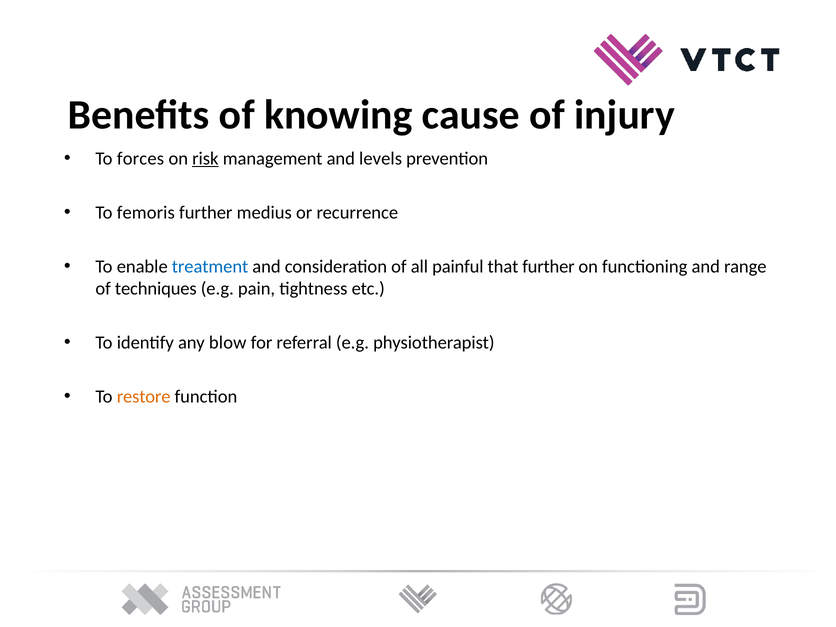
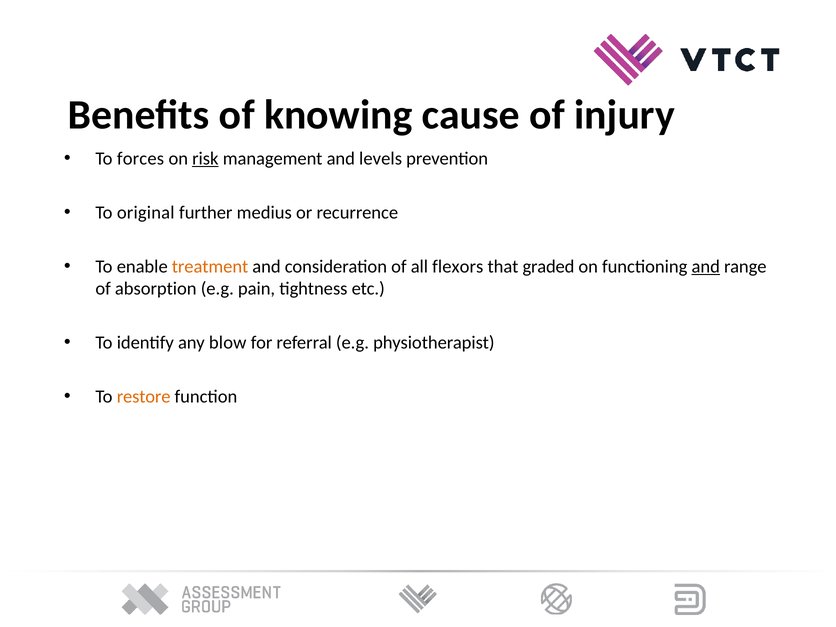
femoris: femoris -> original
treatment colour: blue -> orange
painful: painful -> flexors
that further: further -> graded
and at (706, 266) underline: none -> present
techniques: techniques -> absorption
